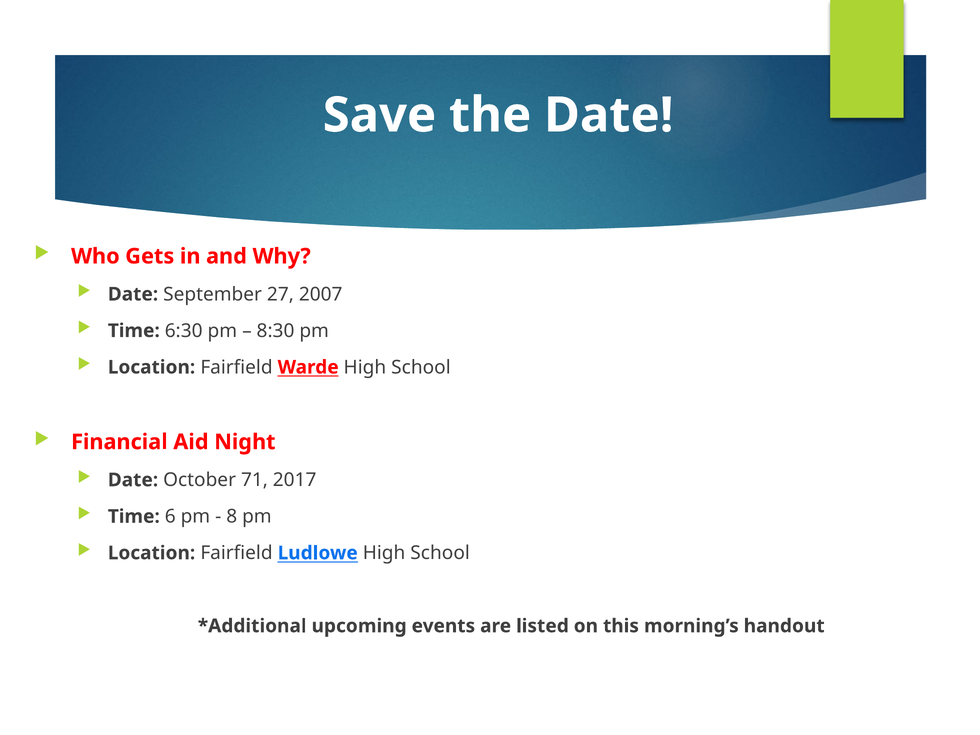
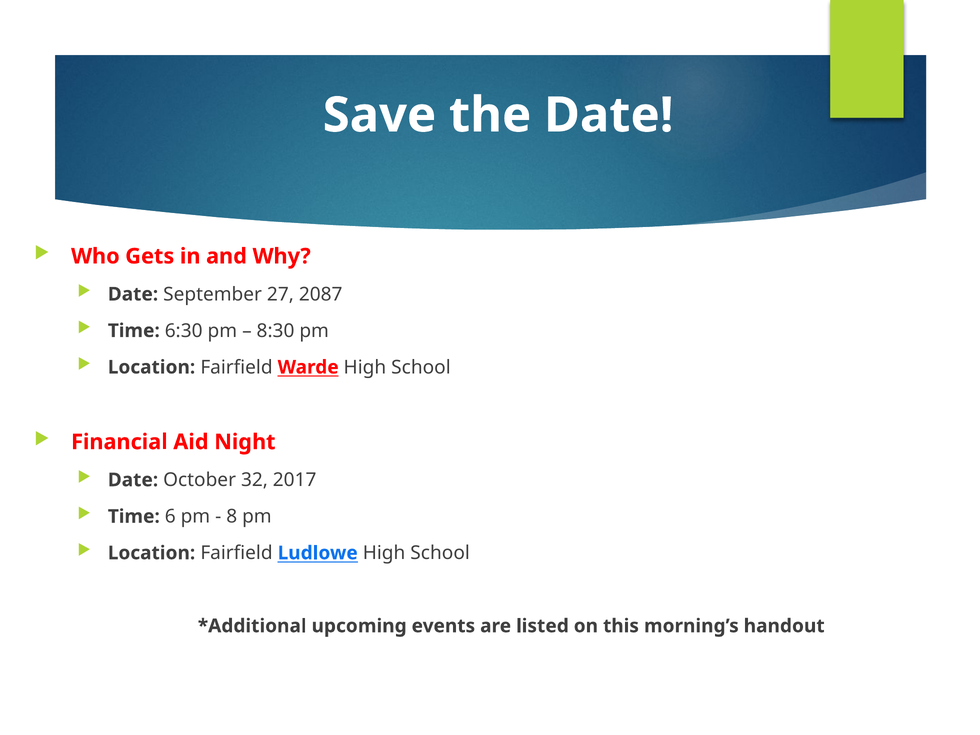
2007: 2007 -> 2087
71: 71 -> 32
